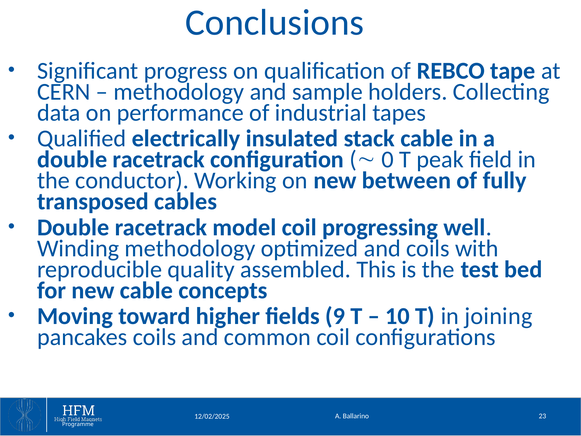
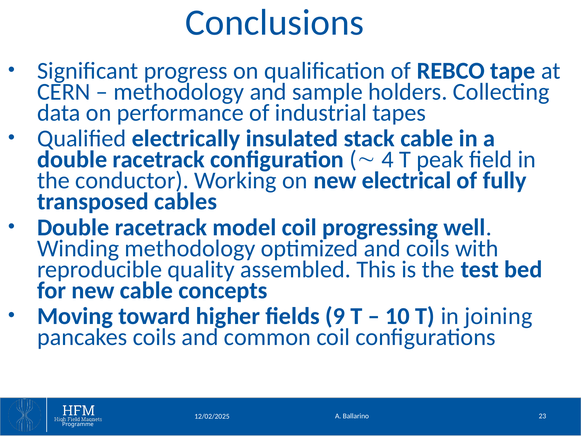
0: 0 -> 4
between: between -> electrical
